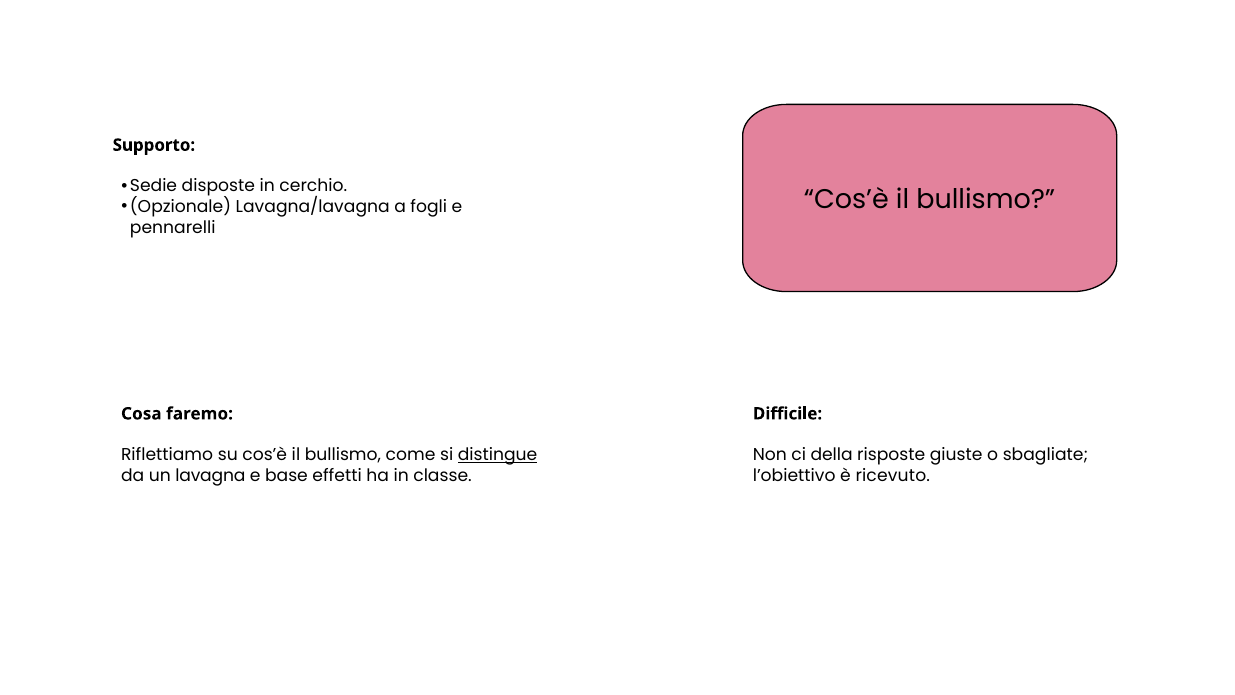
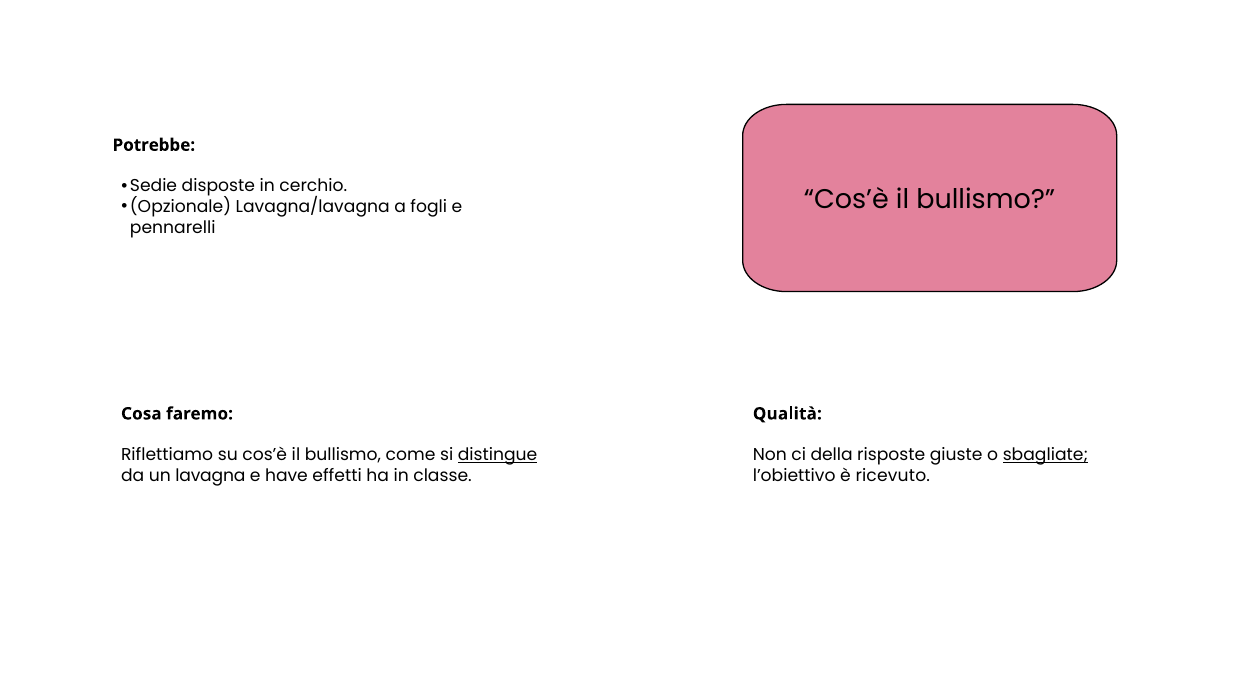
Supporto: Supporto -> Potrebbe
Difficile: Difficile -> Qualità
sbagliate underline: none -> present
base: base -> have
